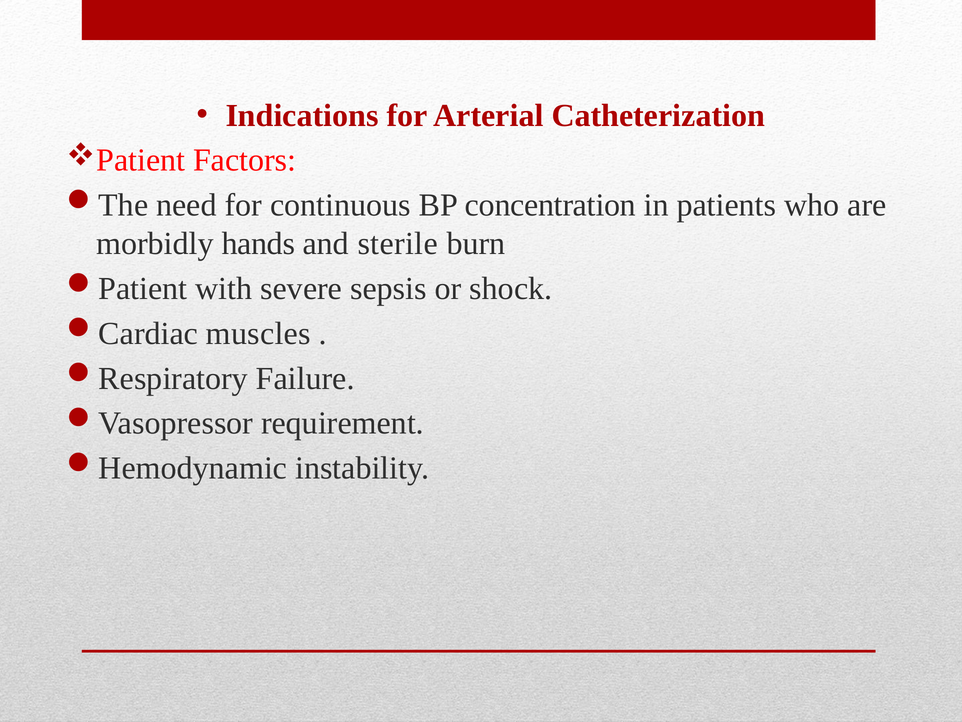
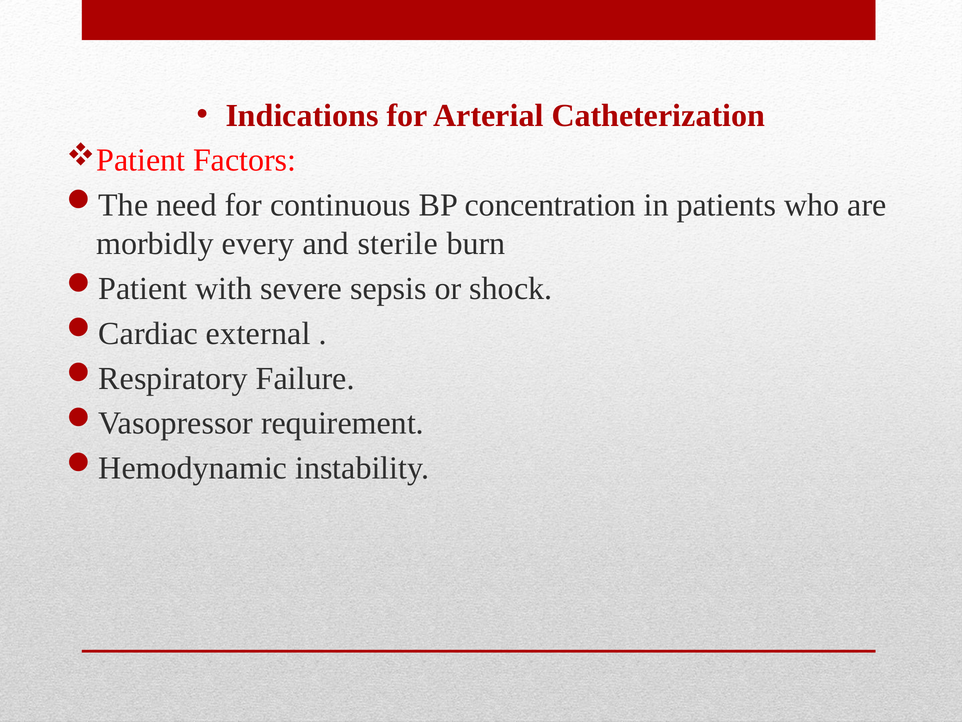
hands: hands -> every
muscles: muscles -> external
